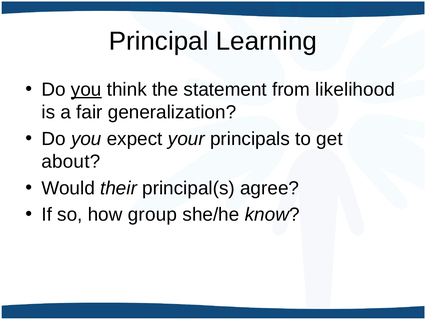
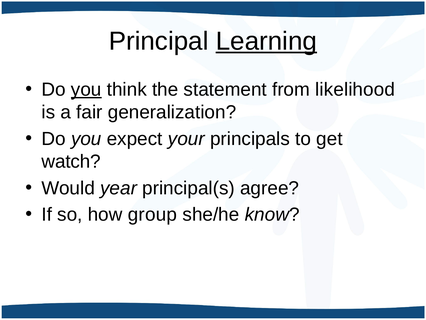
Learning underline: none -> present
about: about -> watch
their: their -> year
